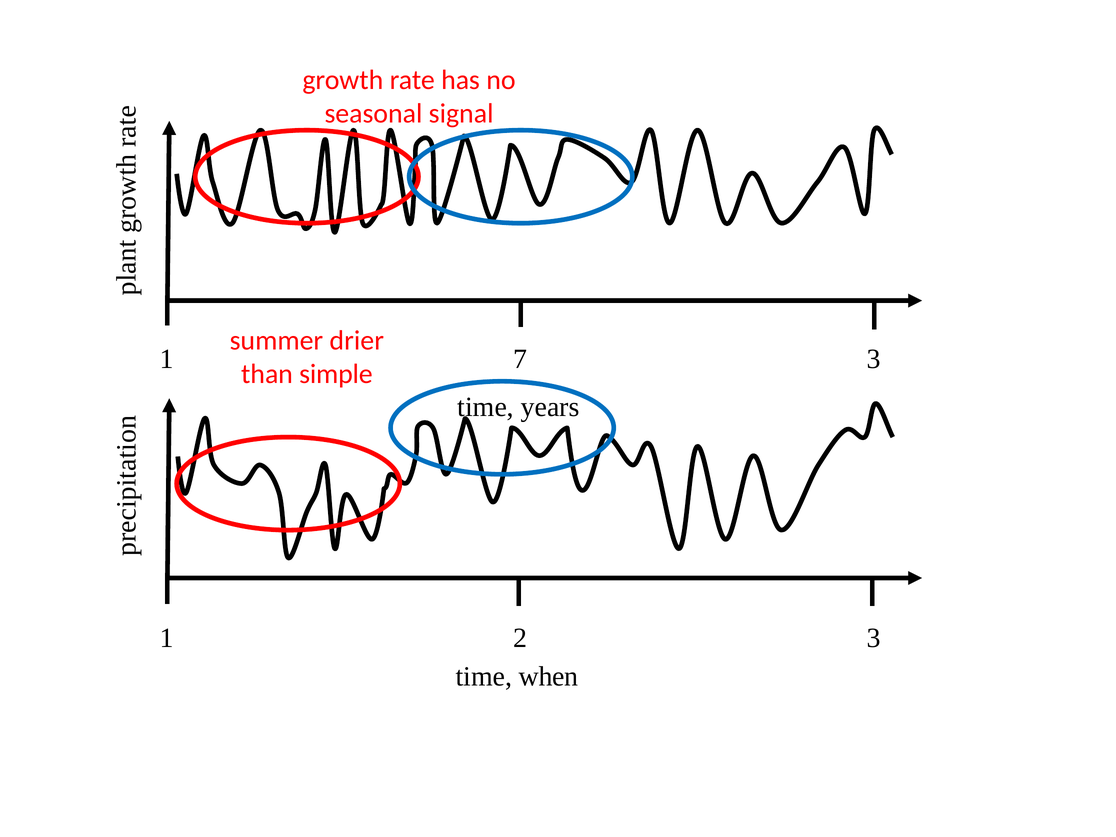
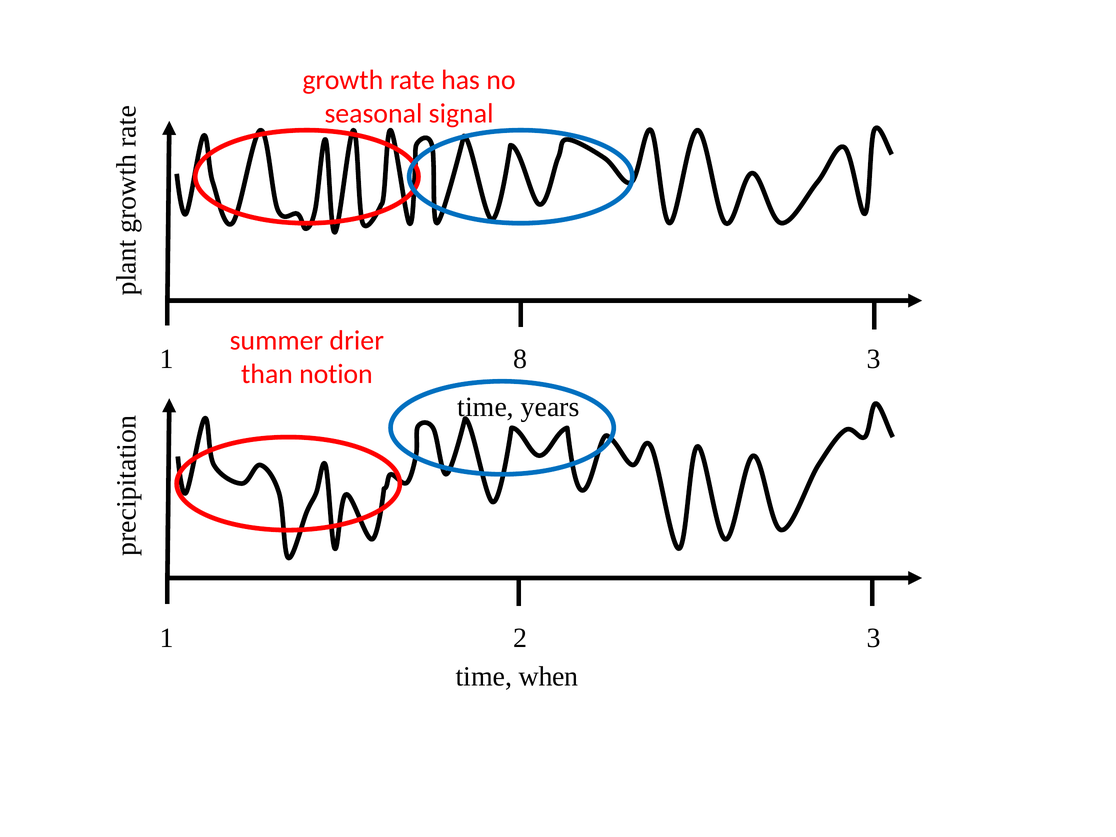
7: 7 -> 8
simple: simple -> notion
